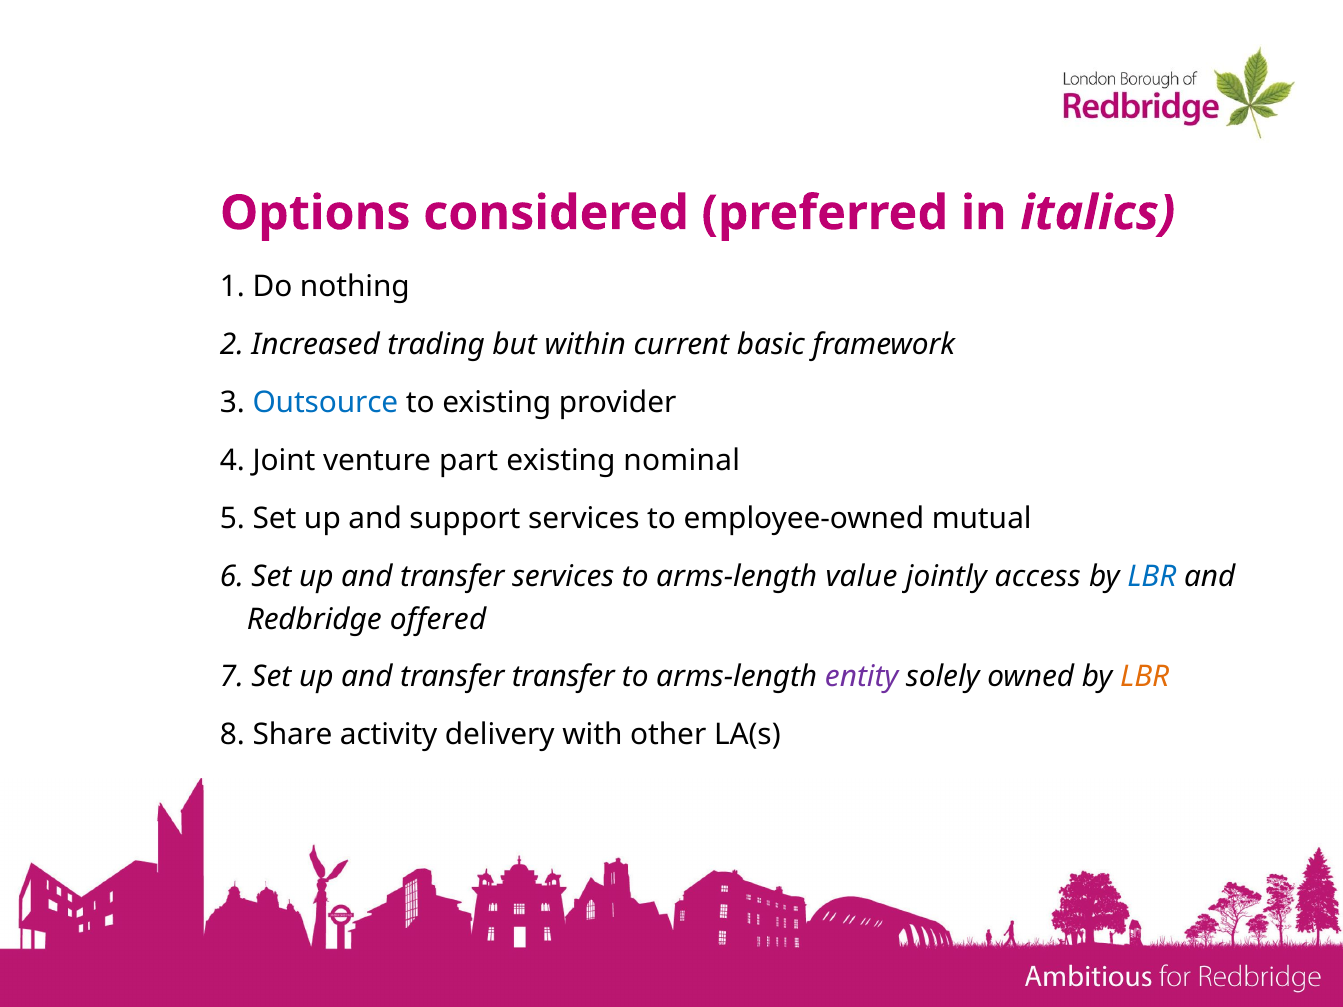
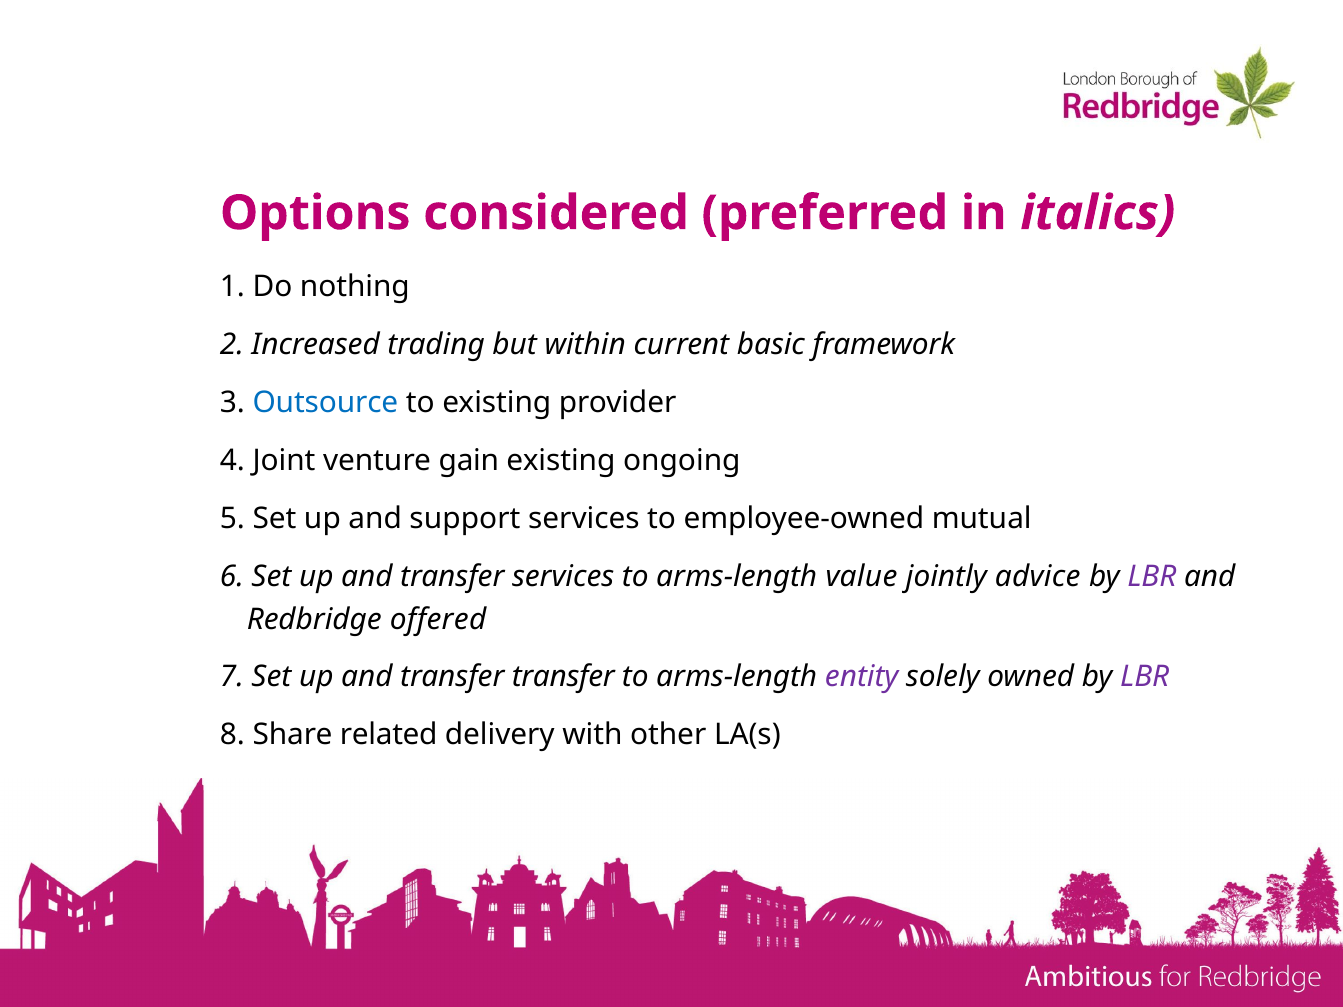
part: part -> gain
nominal: nominal -> ongoing
access: access -> advice
LBR at (1152, 576) colour: blue -> purple
LBR at (1145, 677) colour: orange -> purple
activity: activity -> related
